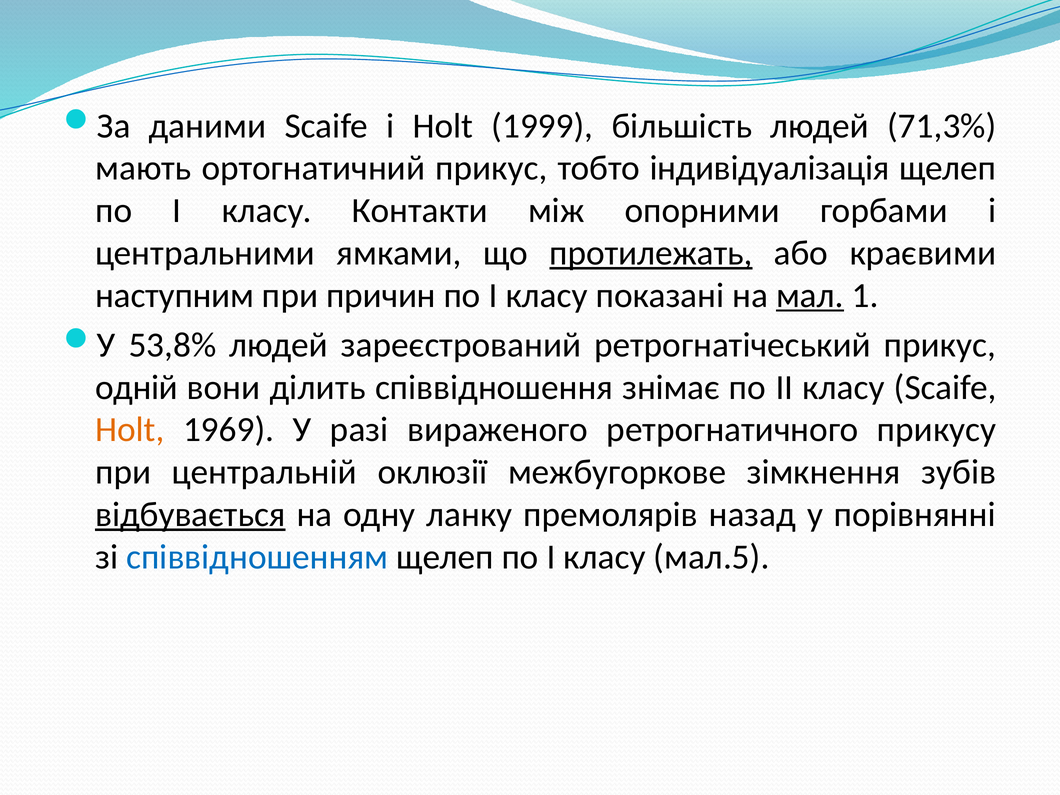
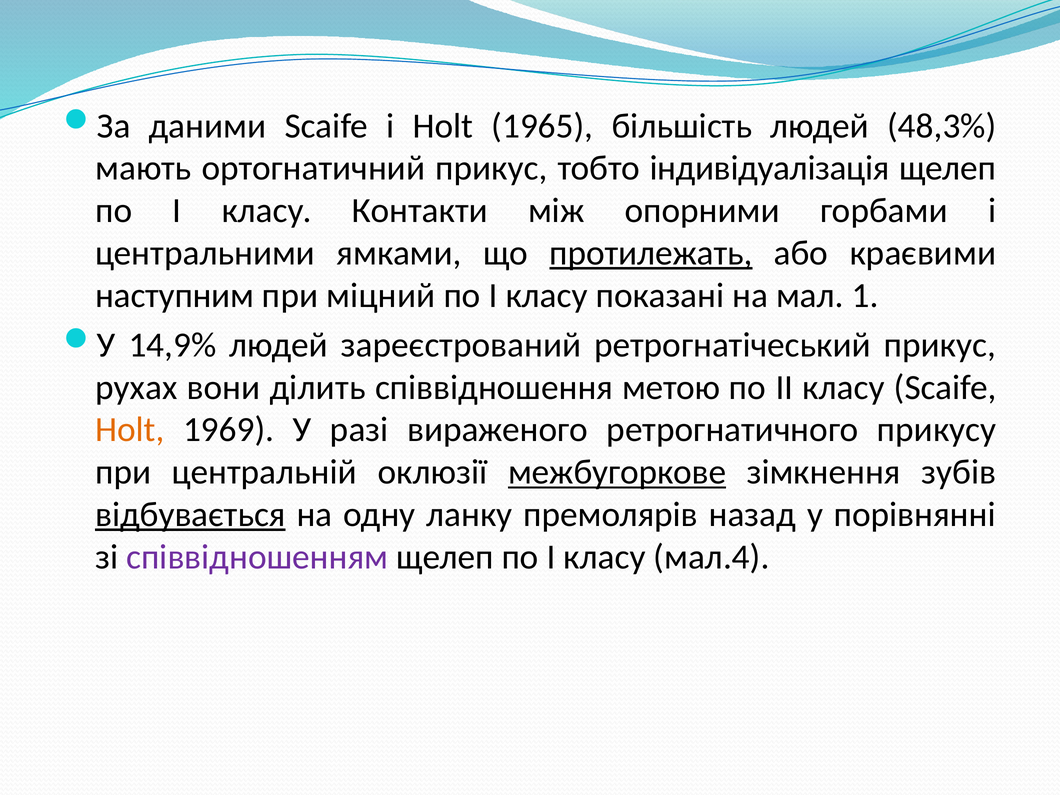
1999: 1999 -> 1965
71,3%: 71,3% -> 48,3%
причин: причин -> міцний
мал underline: present -> none
53,8%: 53,8% -> 14,9%
одній: одній -> рухах
знімає: знімає -> метою
межбугоркове underline: none -> present
співвідношенням colour: blue -> purple
мал.5: мал.5 -> мал.4
